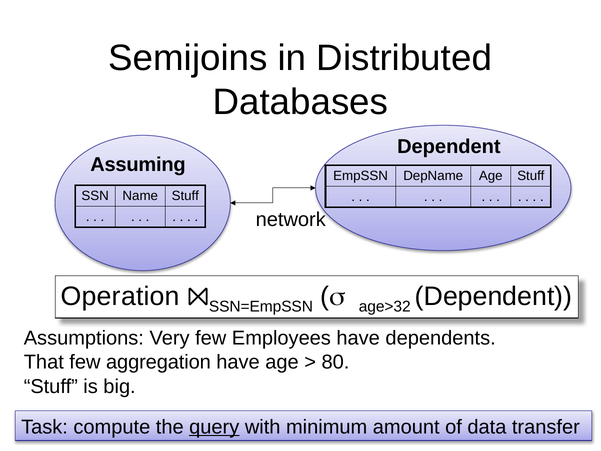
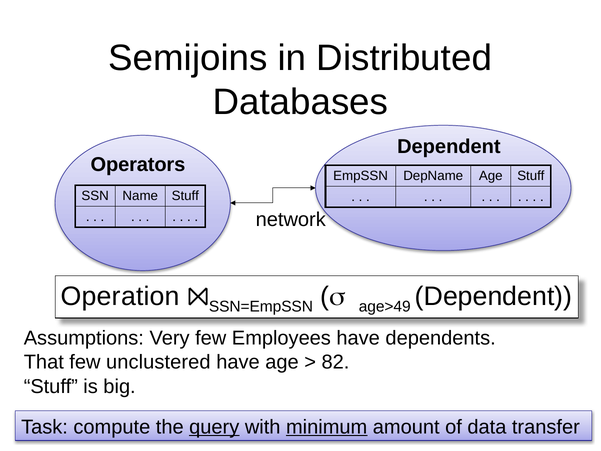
Assuming: Assuming -> Operators
age>32: age>32 -> age>49
aggregation: aggregation -> unclustered
80: 80 -> 82
minimum underline: none -> present
